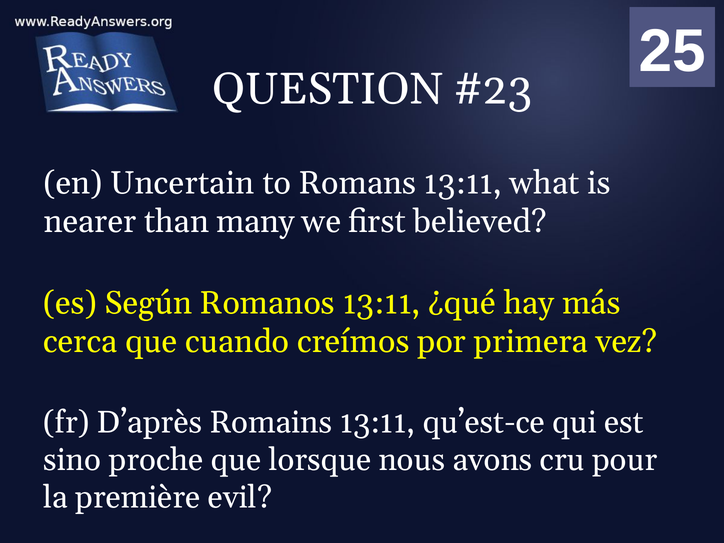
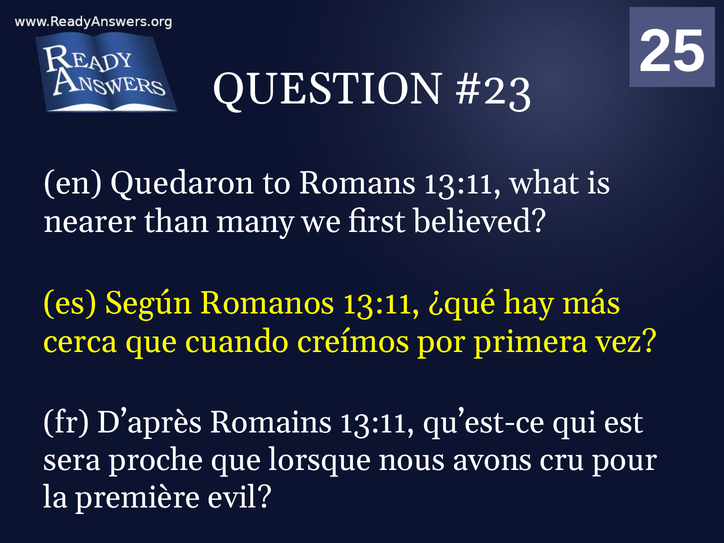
Uncertain: Uncertain -> Quedaron
sino: sino -> sera
